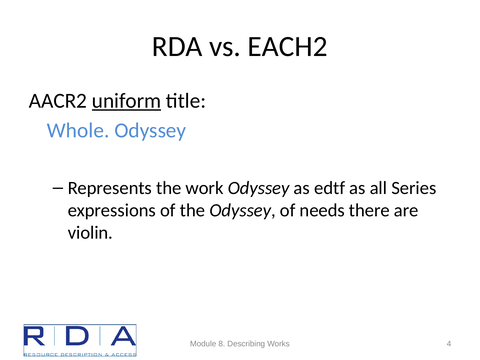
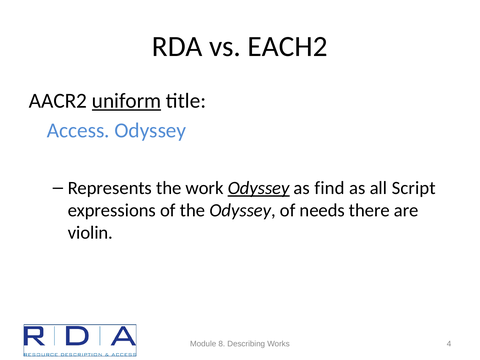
Whole: Whole -> Access
Odyssey at (259, 188) underline: none -> present
edtf: edtf -> find
Series: Series -> Script
